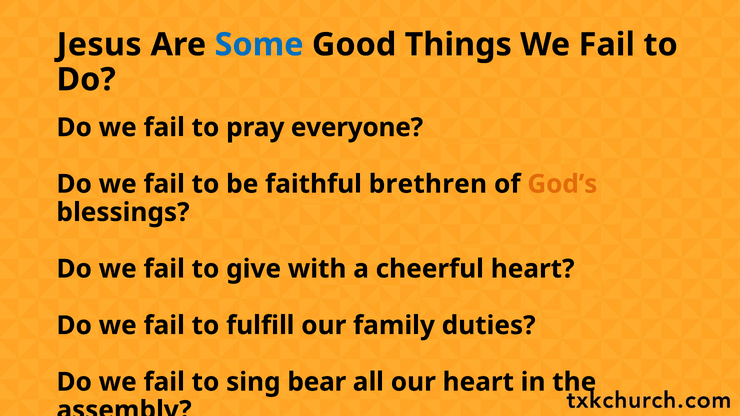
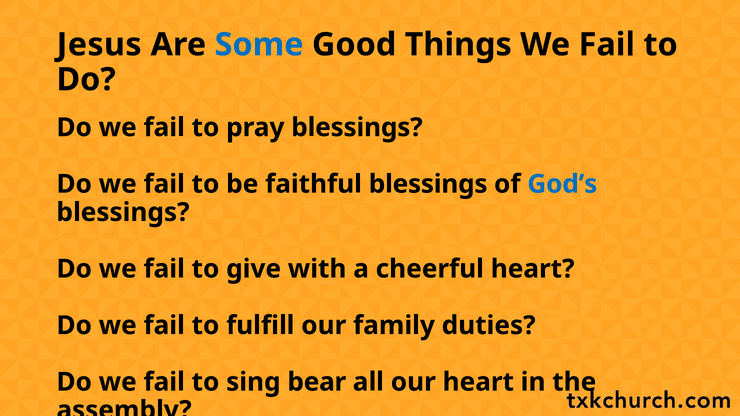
pray everyone: everyone -> blessings
faithful brethren: brethren -> blessings
God’s colour: orange -> blue
